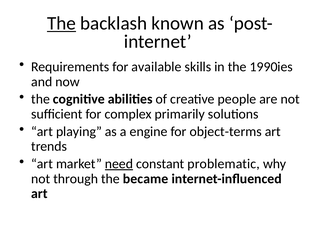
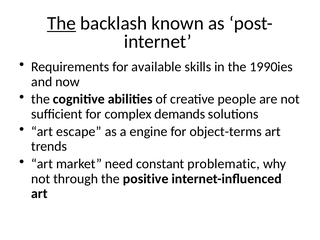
primarily: primarily -> demands
playing: playing -> escape
need underline: present -> none
became: became -> positive
